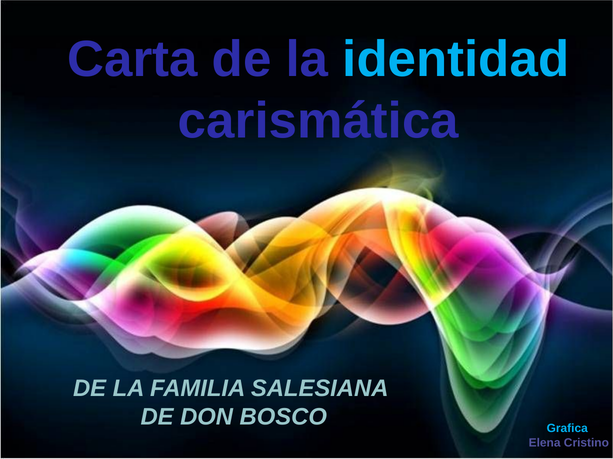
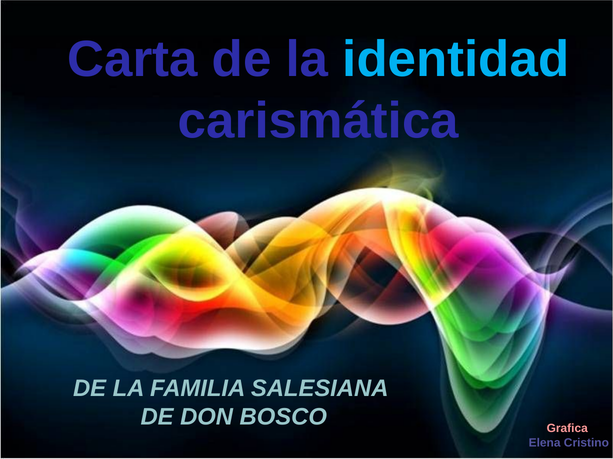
Grafica colour: light blue -> pink
